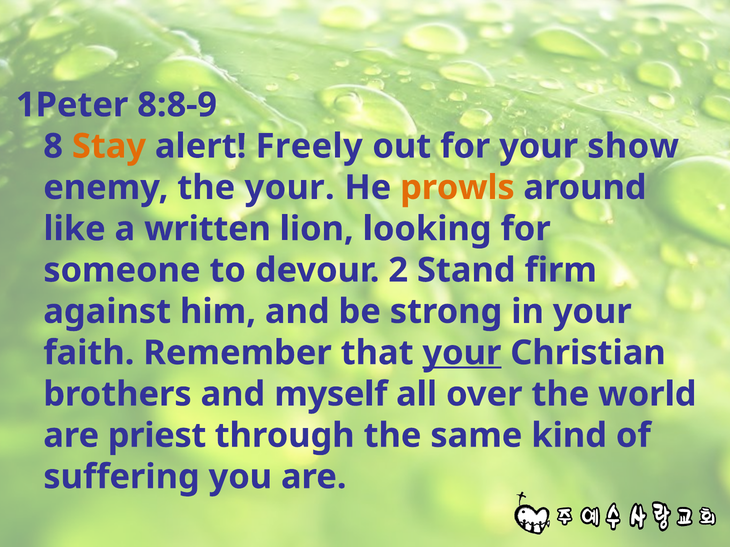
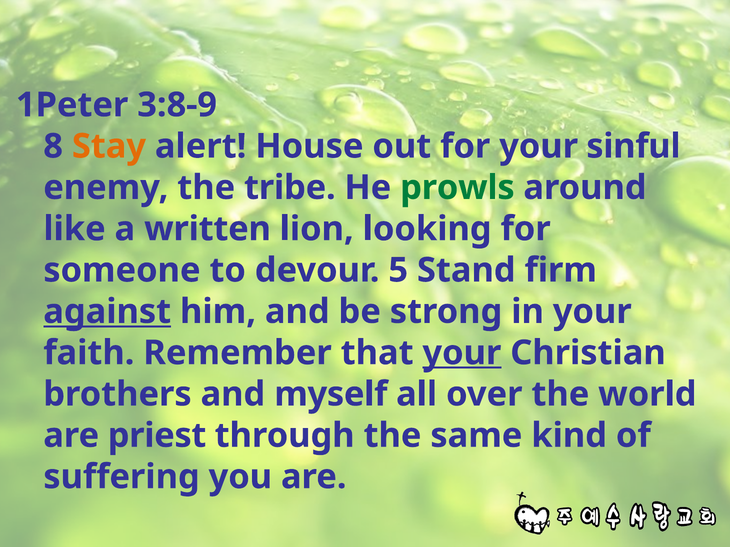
8:8-9: 8:8-9 -> 3:8-9
Freely: Freely -> House
show: show -> sinful
the your: your -> tribe
prowls colour: orange -> green
2: 2 -> 5
against underline: none -> present
